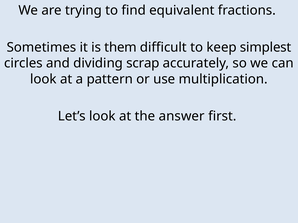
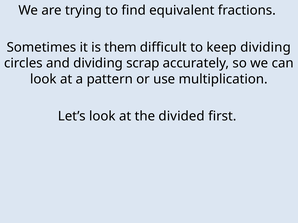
keep simplest: simplest -> dividing
answer: answer -> divided
